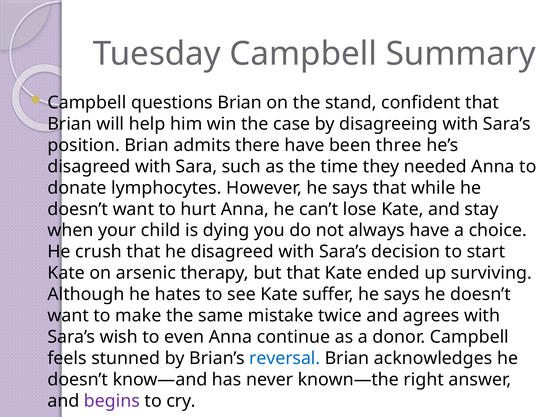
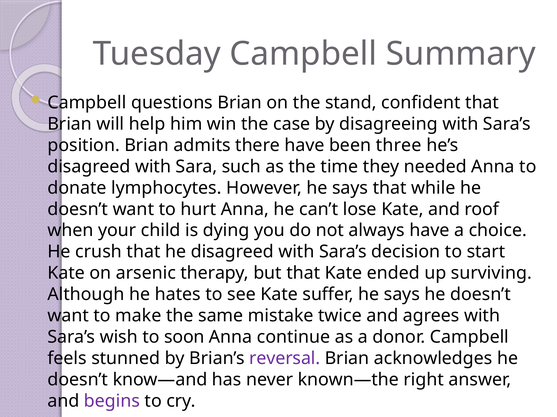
stay: stay -> roof
even: even -> soon
reversal colour: blue -> purple
